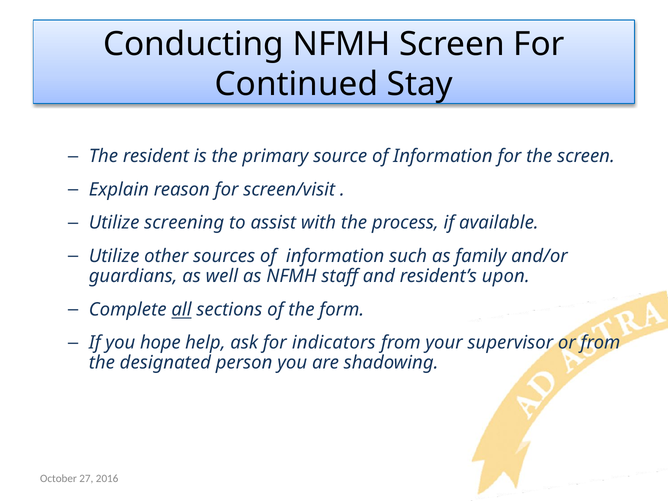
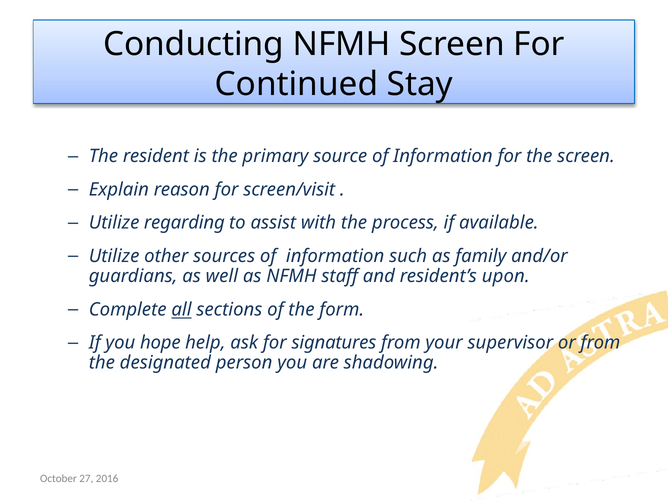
screening: screening -> regarding
indicators: indicators -> signatures
